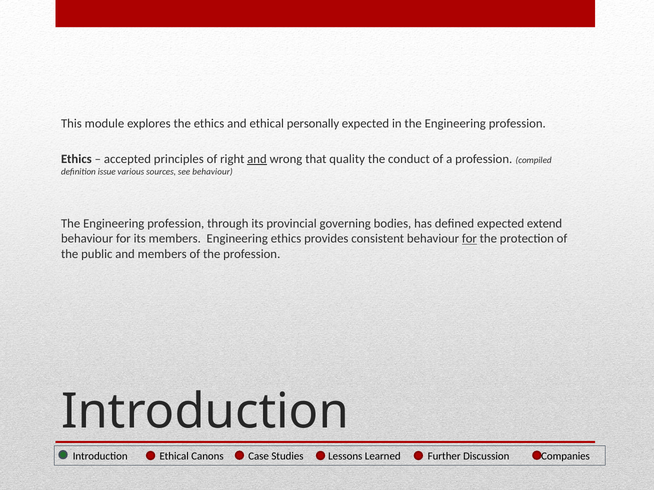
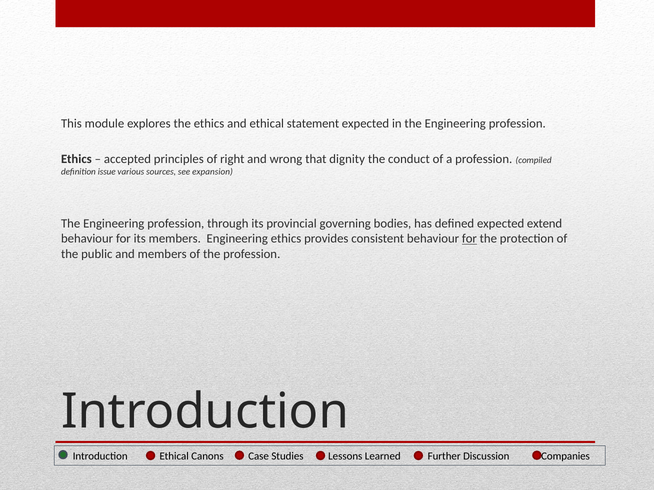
personally: personally -> statement
and at (257, 159) underline: present -> none
quality: quality -> dignity
see behaviour: behaviour -> expansion
